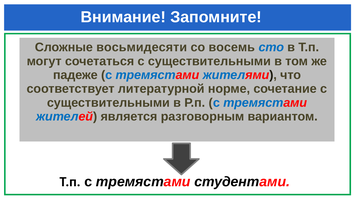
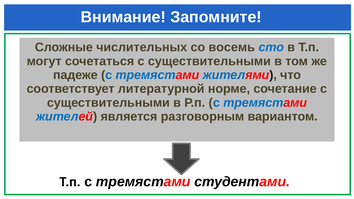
восьмидесяти: восьмидесяти -> числительных
